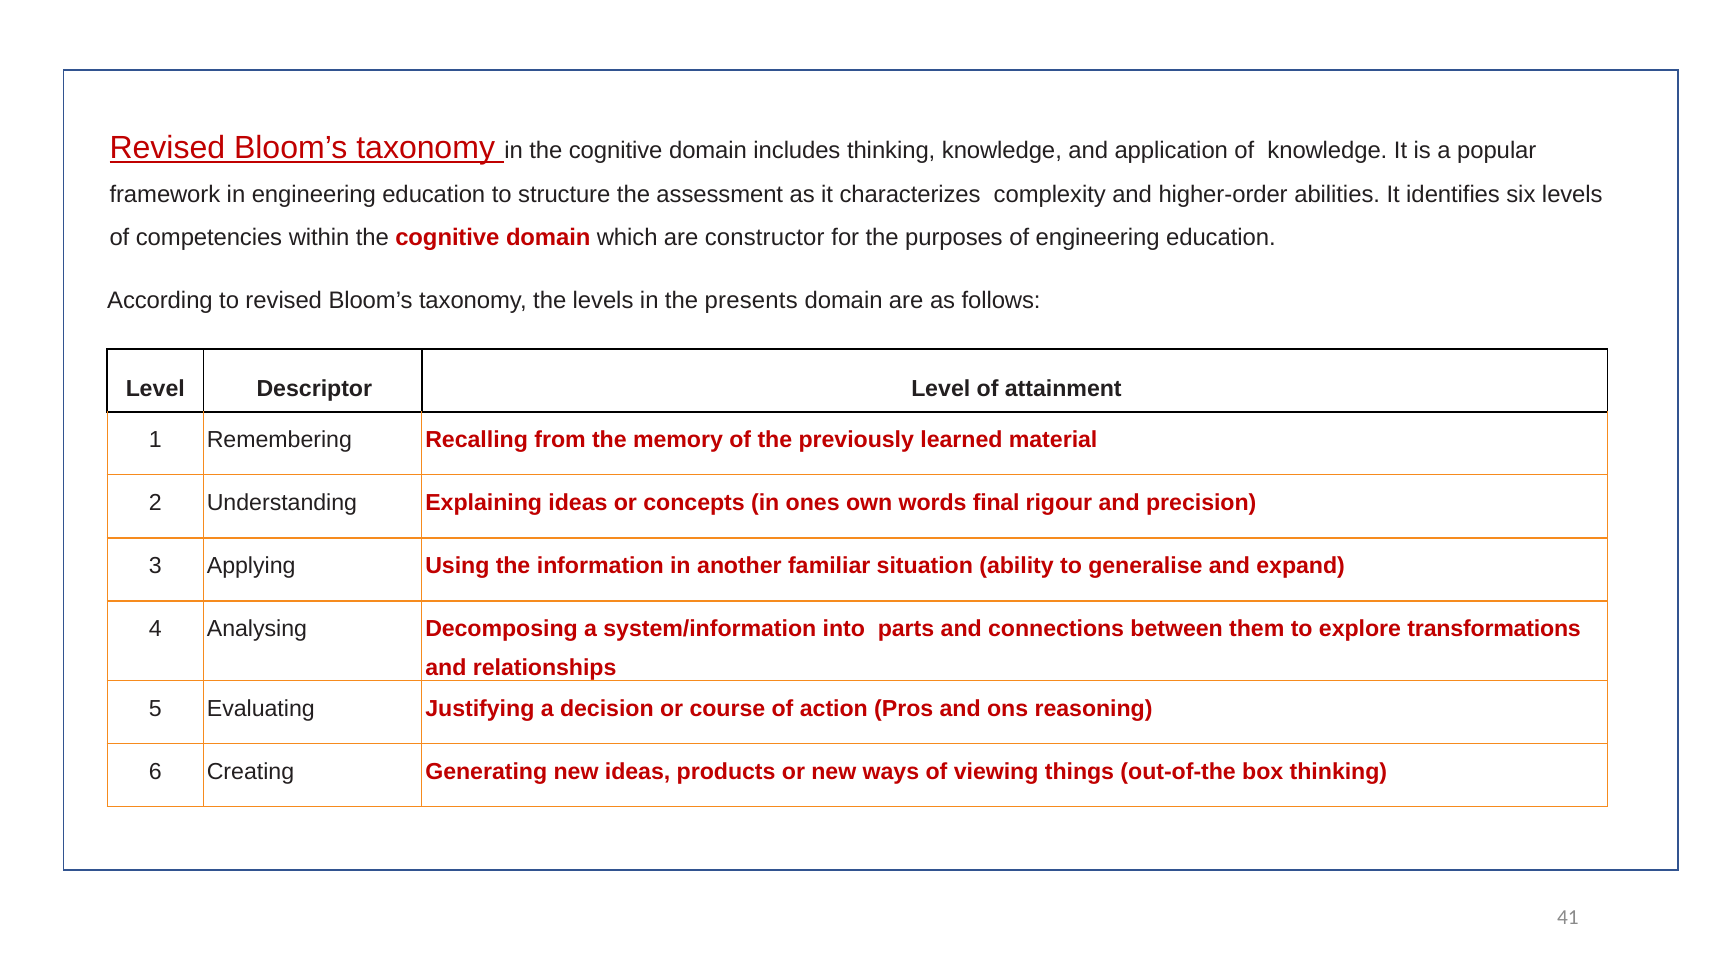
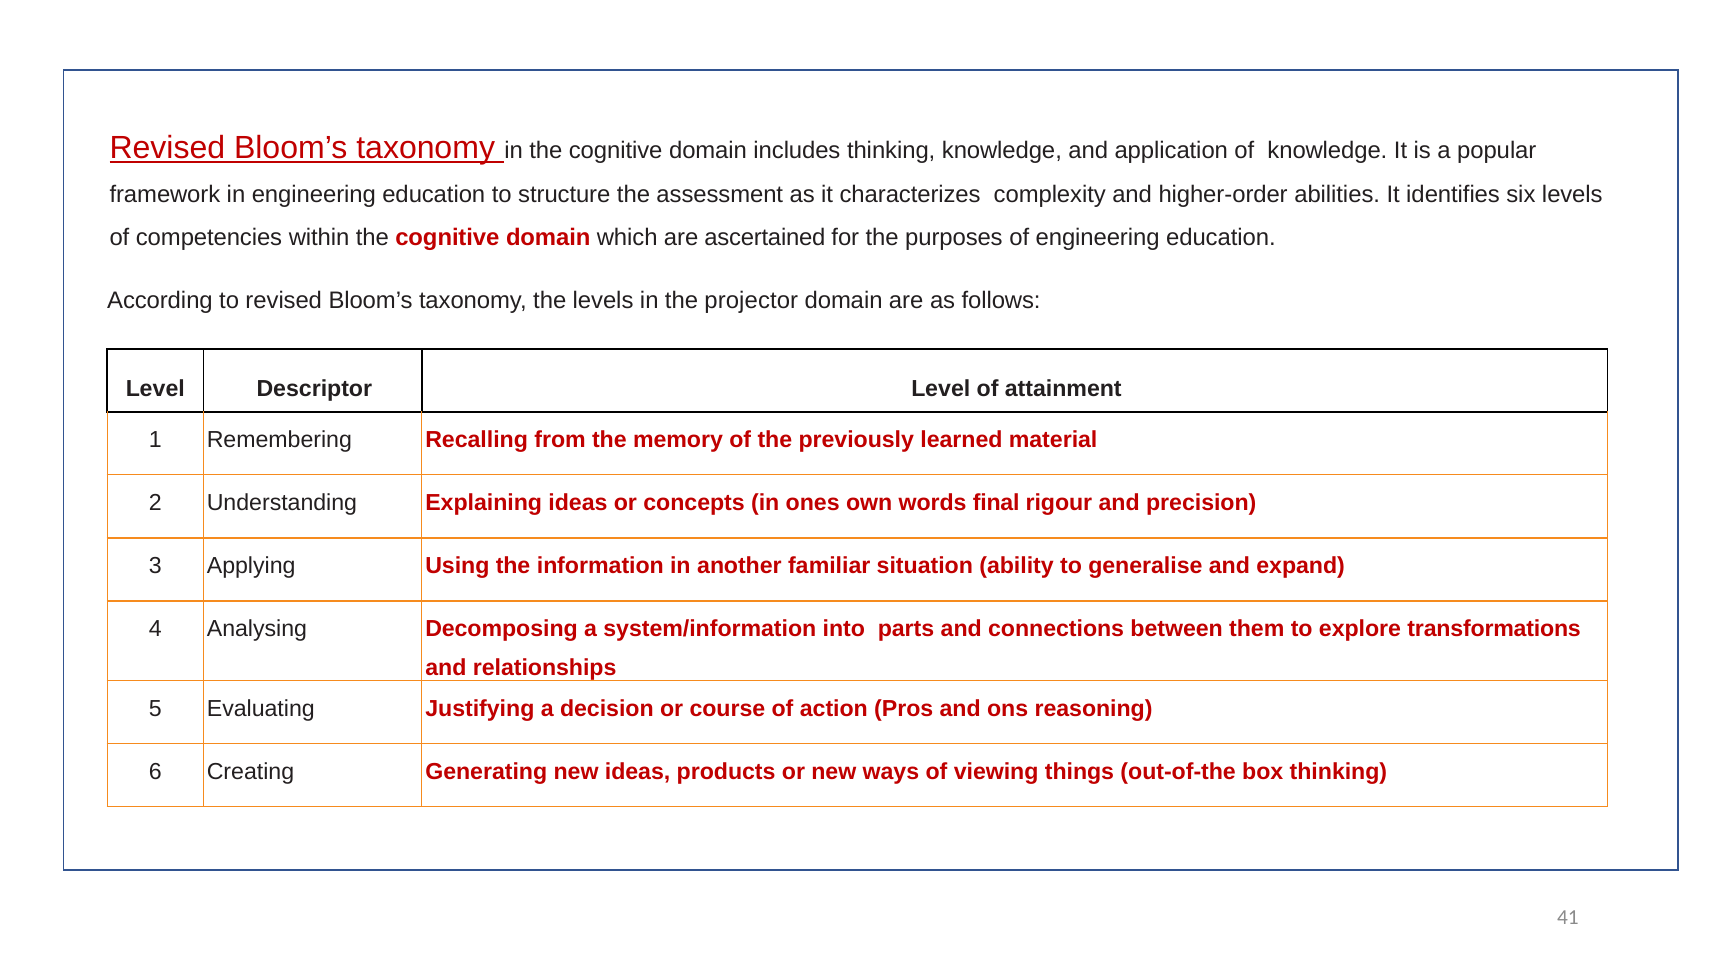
constructor: constructor -> ascertained
presents: presents -> projector
